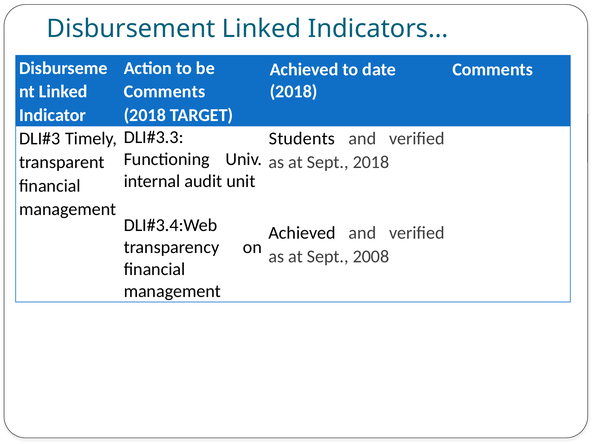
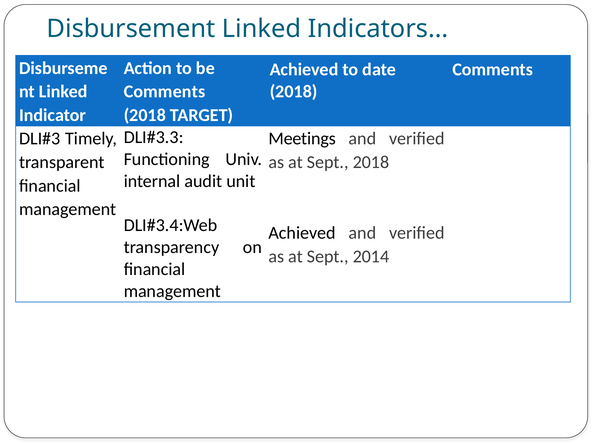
Students: Students -> Meetings
2008: 2008 -> 2014
